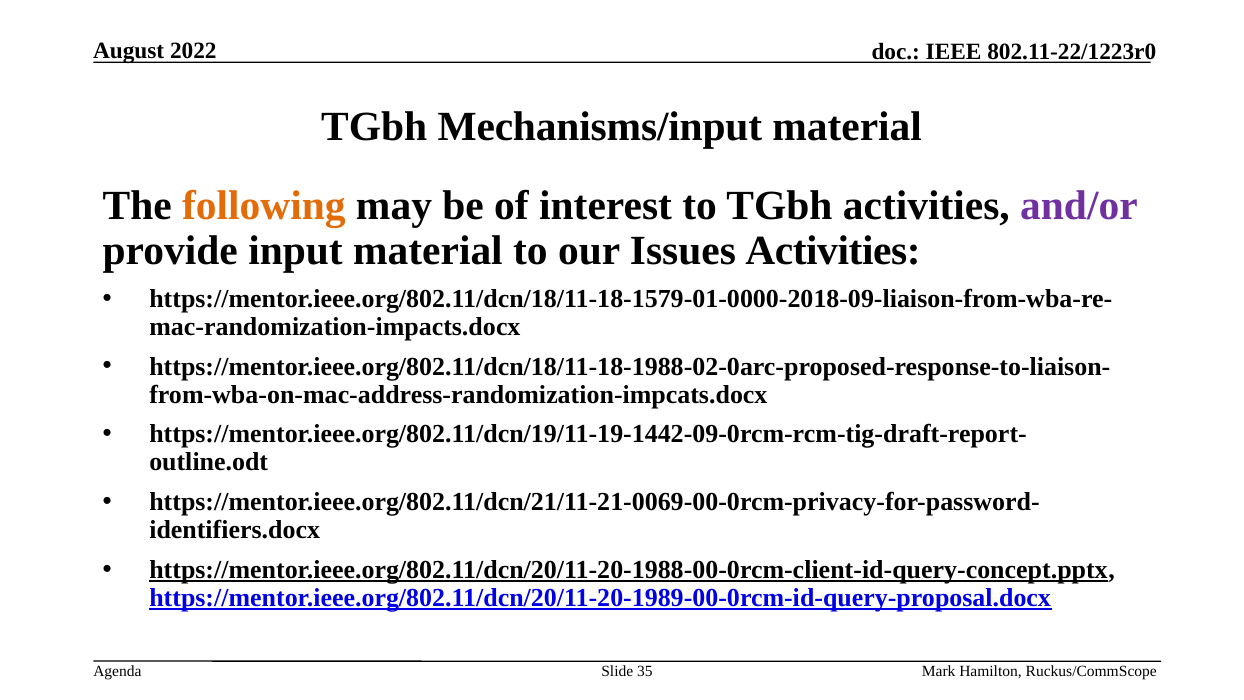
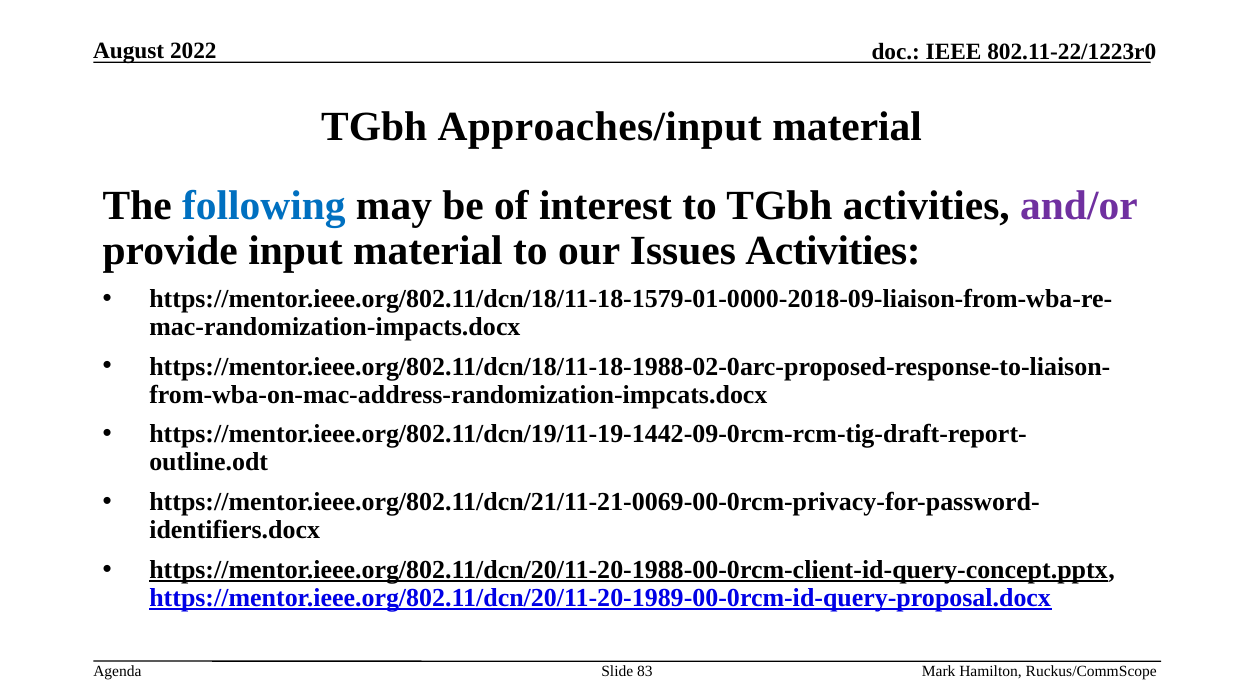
Mechanisms/input: Mechanisms/input -> Approaches/input
following colour: orange -> blue
35: 35 -> 83
